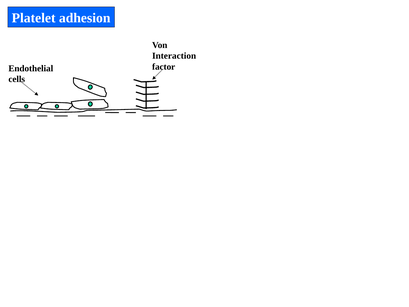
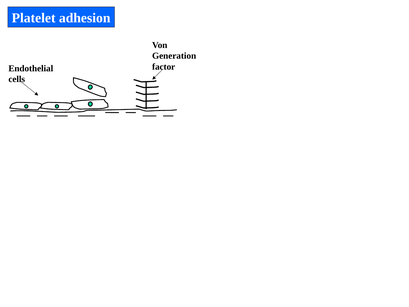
Interaction: Interaction -> Generation
